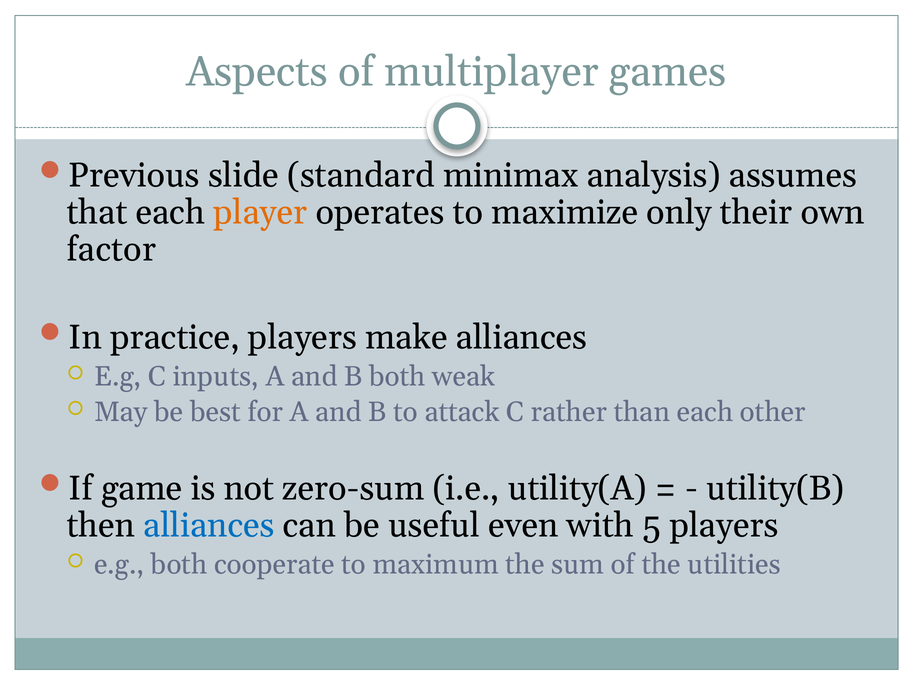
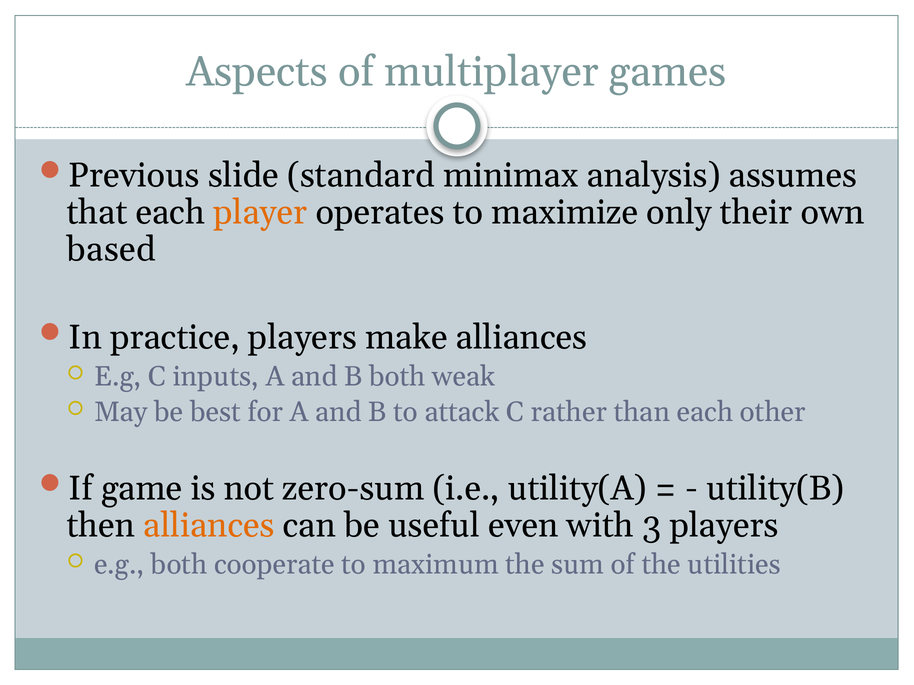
factor: factor -> based
alliances at (209, 526) colour: blue -> orange
5: 5 -> 3
